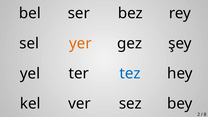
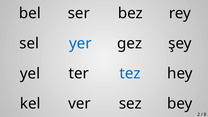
yer colour: orange -> blue
